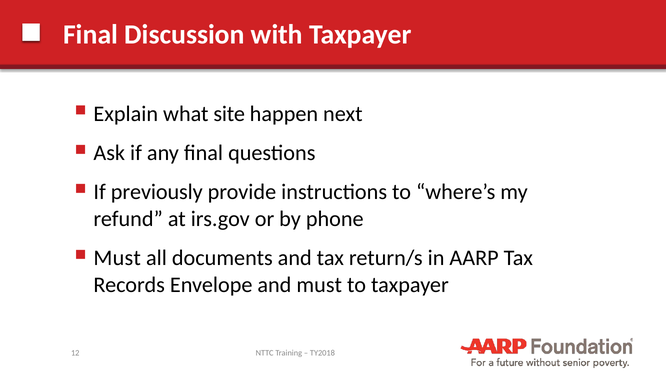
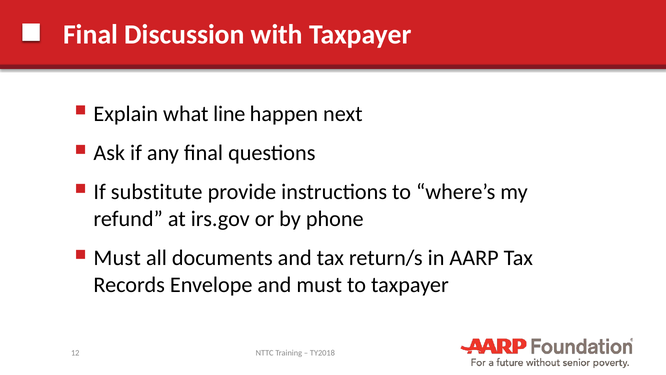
site: site -> line
previously: previously -> substitute
